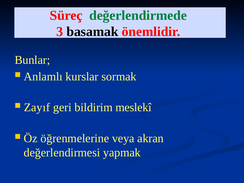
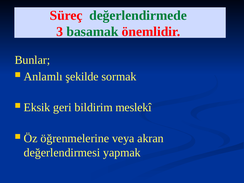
basamak colour: black -> green
kurslar: kurslar -> şekilde
Zayıf: Zayıf -> Eksik
